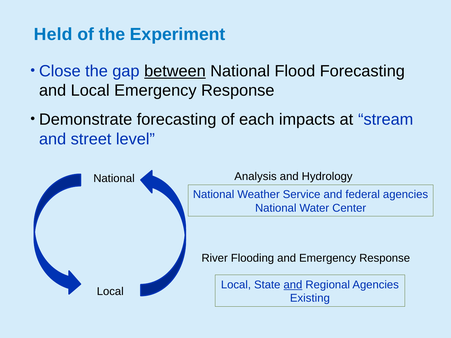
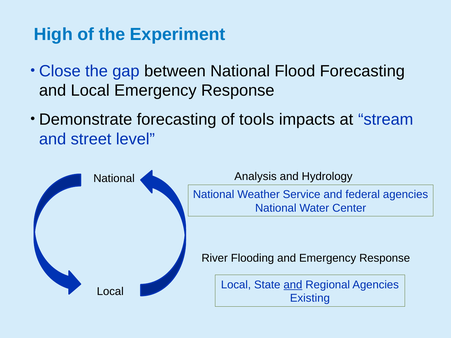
Held: Held -> High
between underline: present -> none
each: each -> tools
